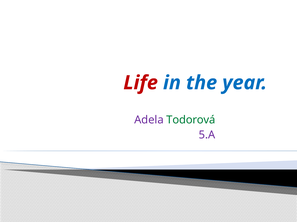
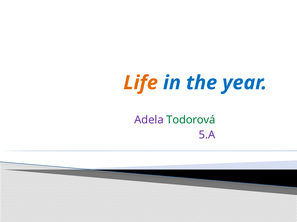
Life colour: red -> orange
